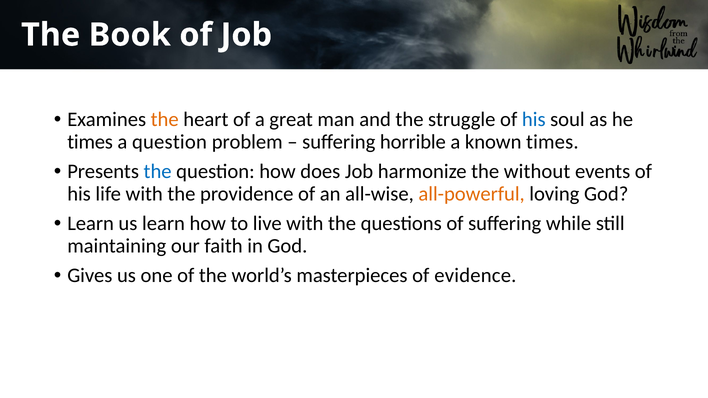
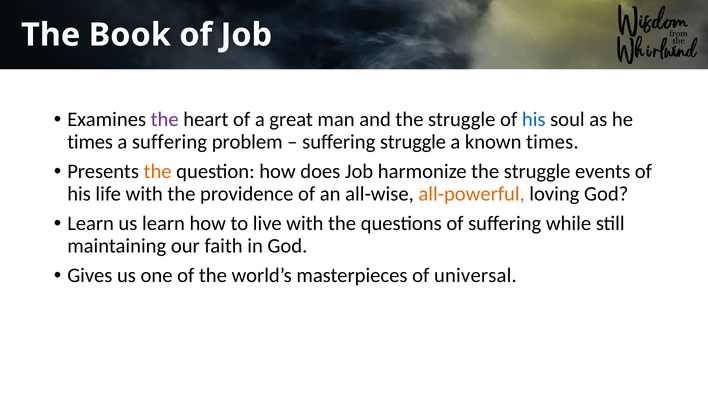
the at (165, 120) colour: orange -> purple
a question: question -> suffering
suffering horrible: horrible -> struggle
the at (158, 172) colour: blue -> orange
harmonize the without: without -> struggle
evidence: evidence -> universal
